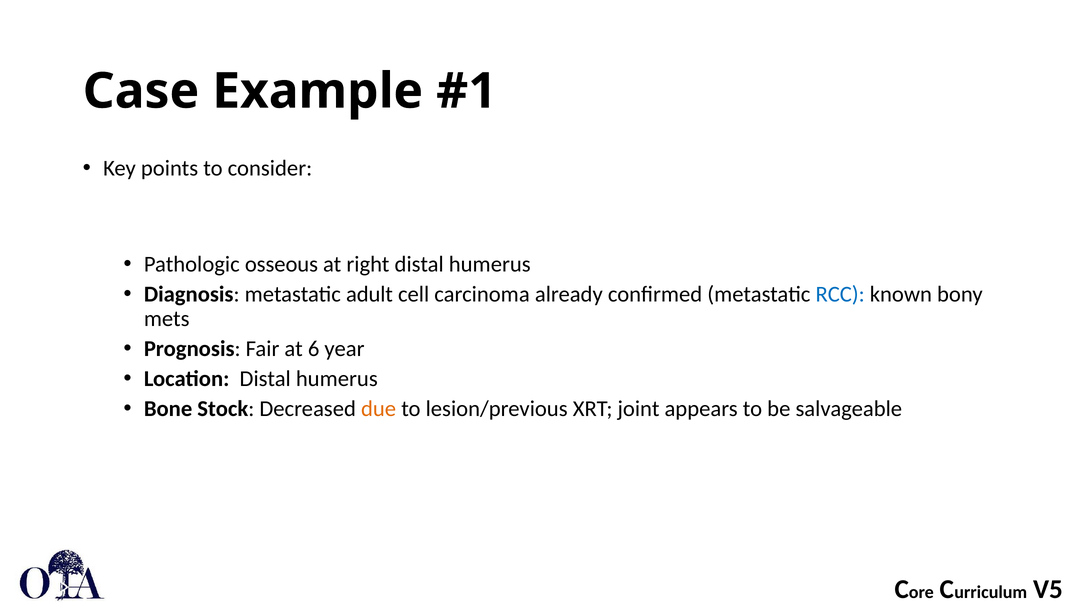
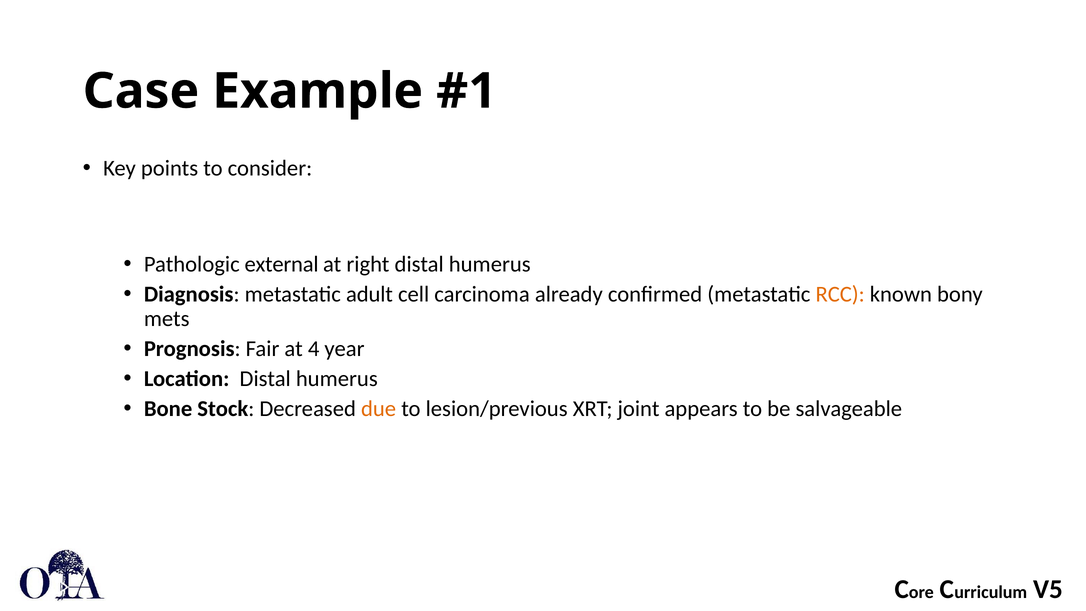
osseous: osseous -> external
RCC colour: blue -> orange
6: 6 -> 4
